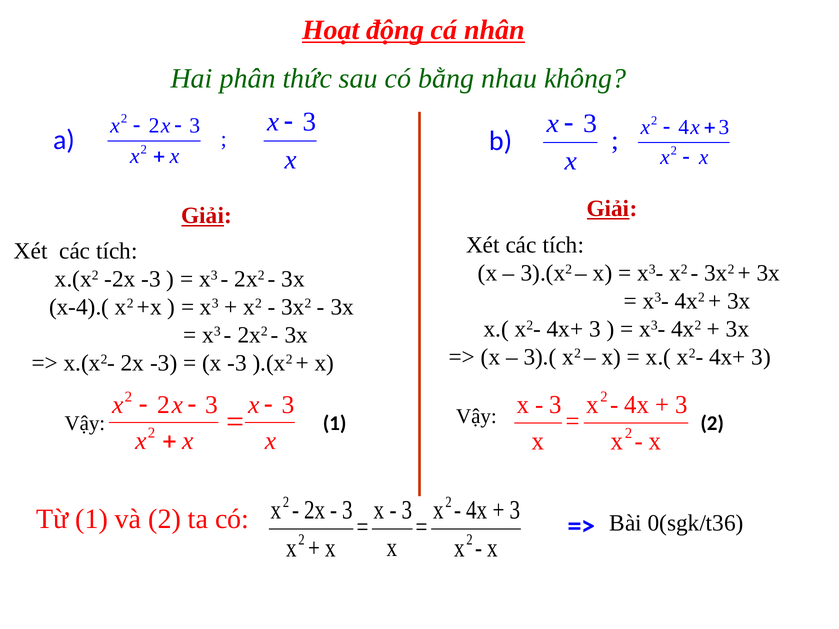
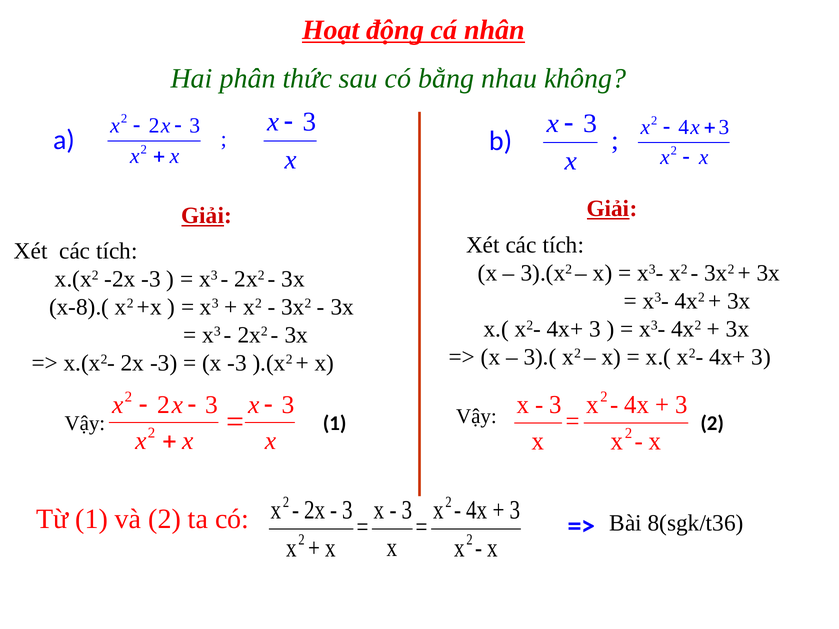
x-4).(: x-4).( -> x-8).(
0(sgk/t36: 0(sgk/t36 -> 8(sgk/t36
